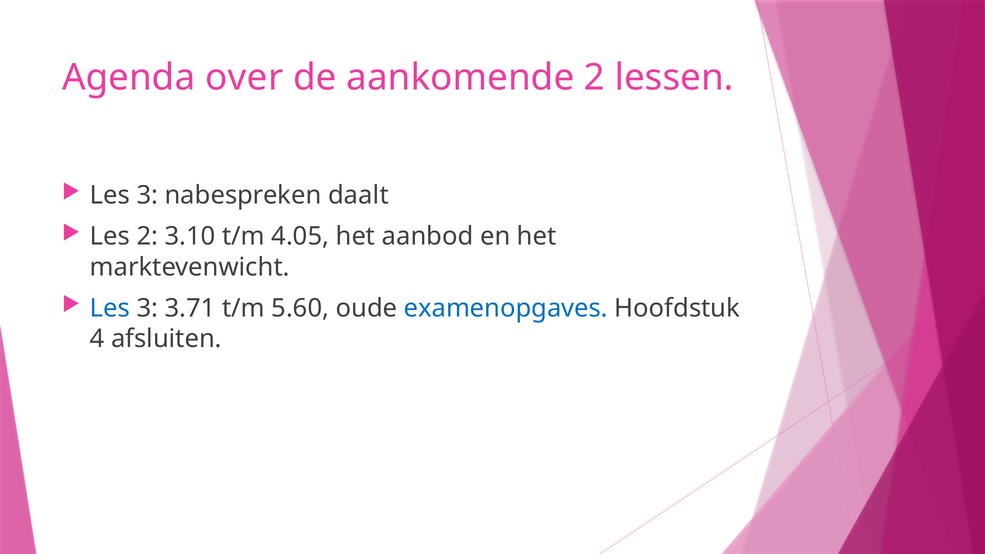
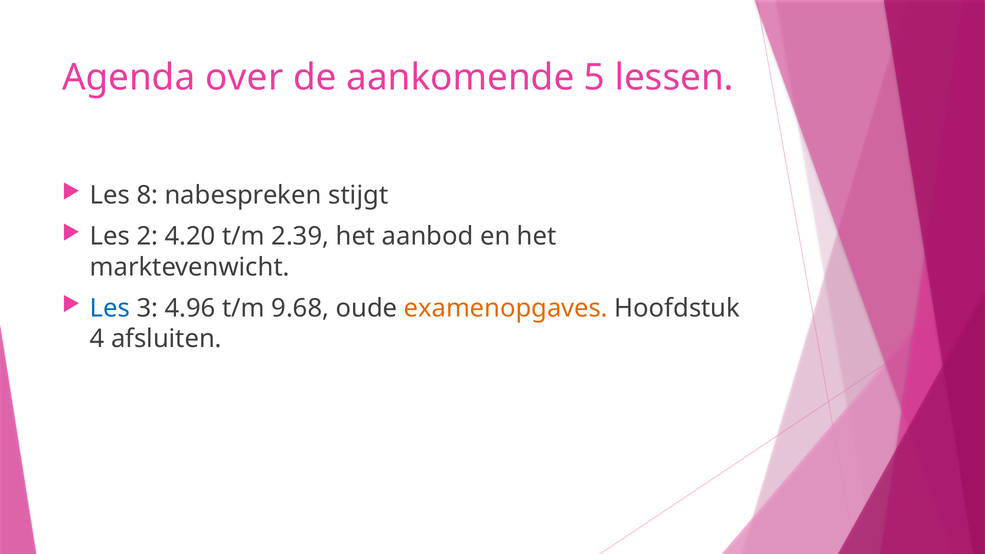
aankomende 2: 2 -> 5
3 at (147, 195): 3 -> 8
daalt: daalt -> stijgt
3.10: 3.10 -> 4.20
4.05: 4.05 -> 2.39
3.71: 3.71 -> 4.96
5.60: 5.60 -> 9.68
examenopgaves colour: blue -> orange
